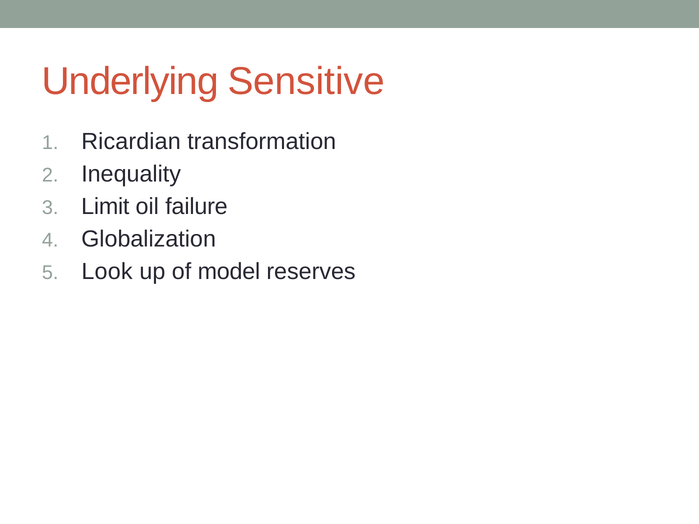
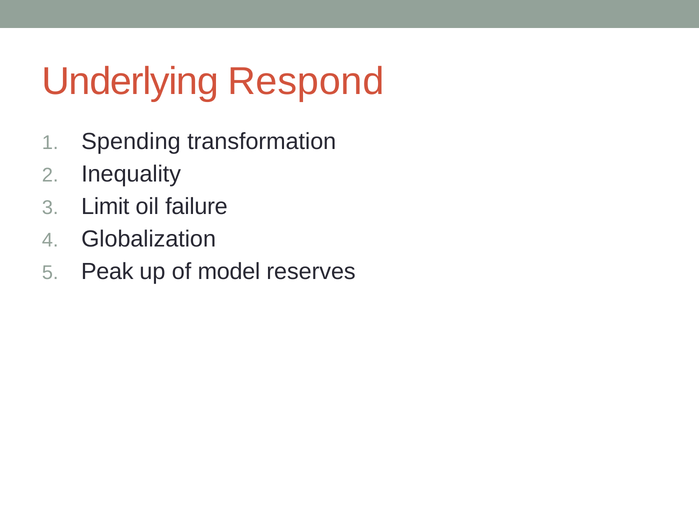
Sensitive: Sensitive -> Respond
Ricardian: Ricardian -> Spending
Look: Look -> Peak
